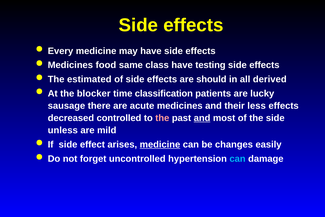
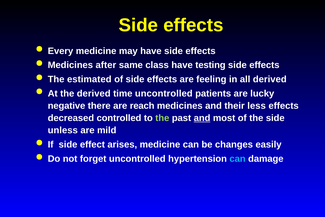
food: food -> after
should: should -> feeling
the blocker: blocker -> derived
time classification: classification -> uncontrolled
sausage: sausage -> negative
acute: acute -> reach
the at (162, 118) colour: pink -> light green
medicine at (160, 145) underline: present -> none
